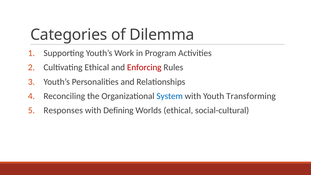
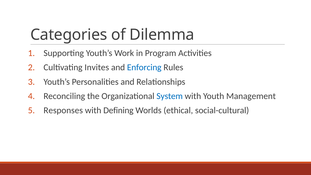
Cultivating Ethical: Ethical -> Invites
Enforcing colour: red -> blue
Transforming: Transforming -> Management
